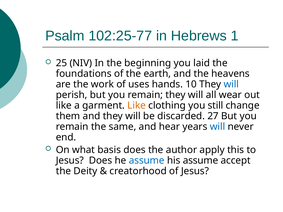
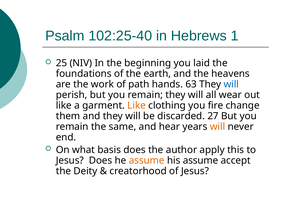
102:25-77: 102:25-77 -> 102:25-40
uses: uses -> path
10: 10 -> 63
still: still -> fire
will at (218, 127) colour: blue -> orange
assume at (147, 161) colour: blue -> orange
